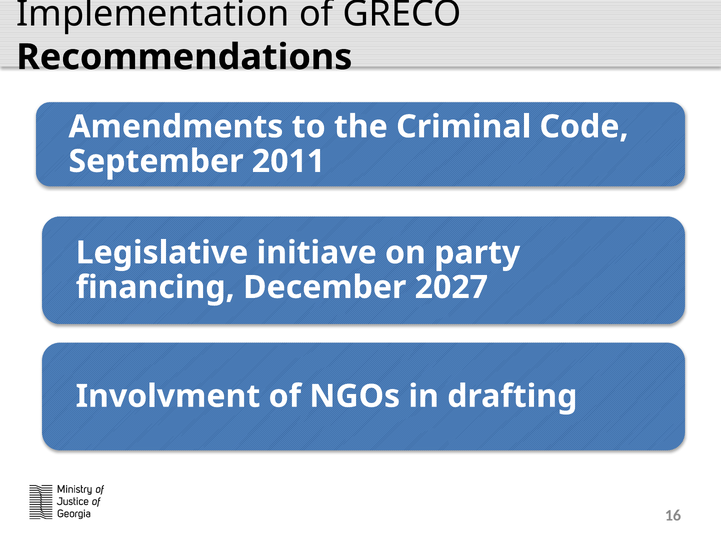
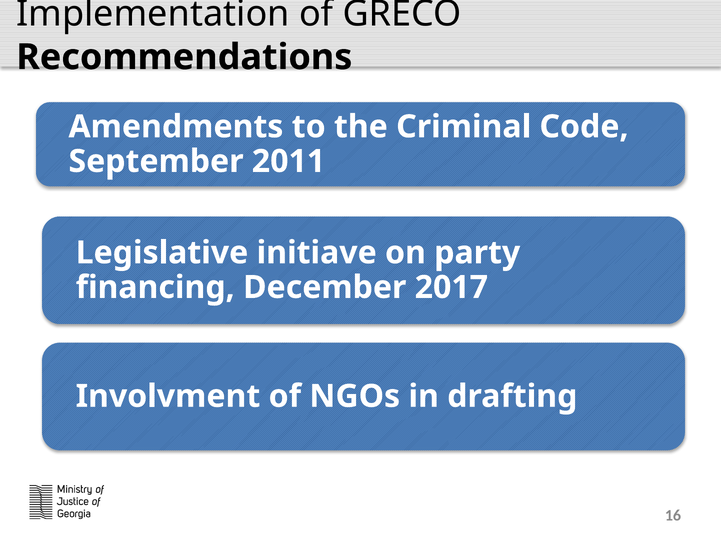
2027: 2027 -> 2017
